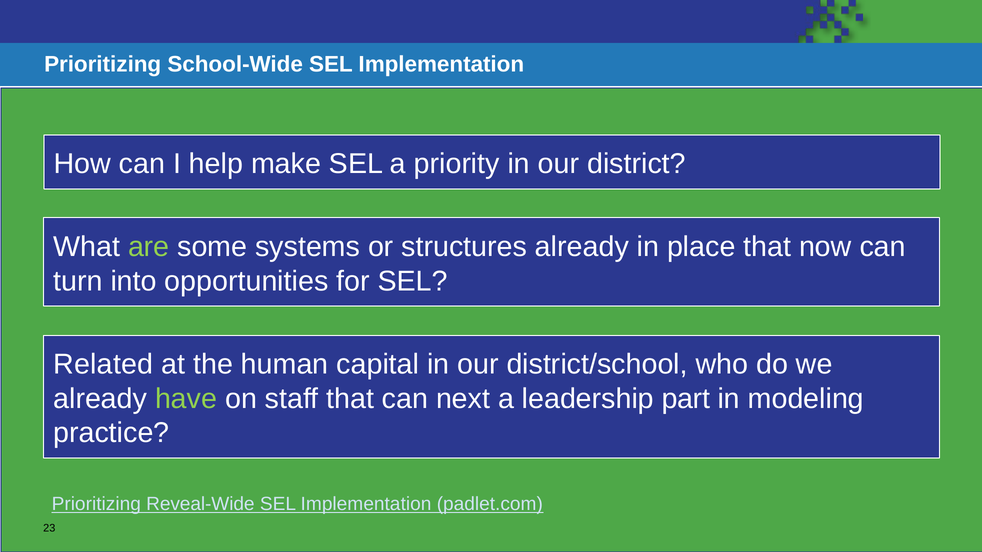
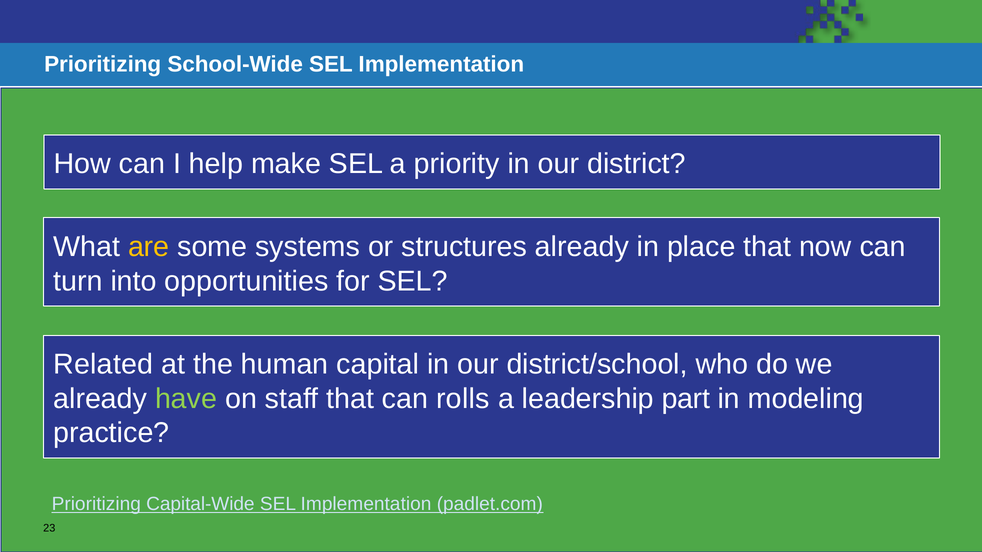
are colour: light green -> yellow
next: next -> rolls
Reveal-Wide: Reveal-Wide -> Capital-Wide
